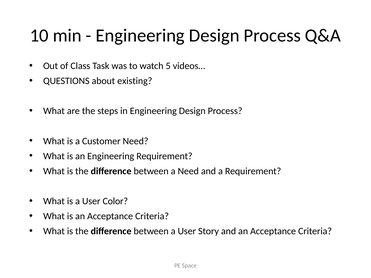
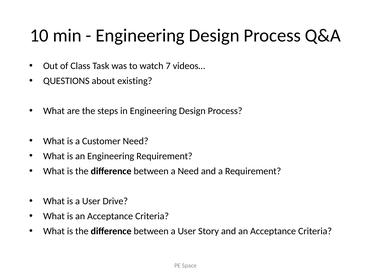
5: 5 -> 7
Color: Color -> Drive
